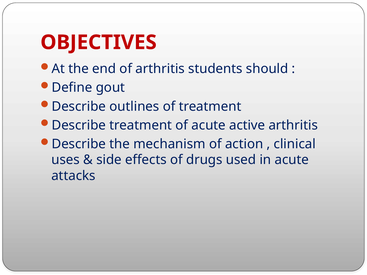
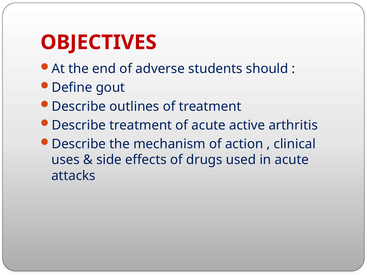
of arthritis: arthritis -> adverse
